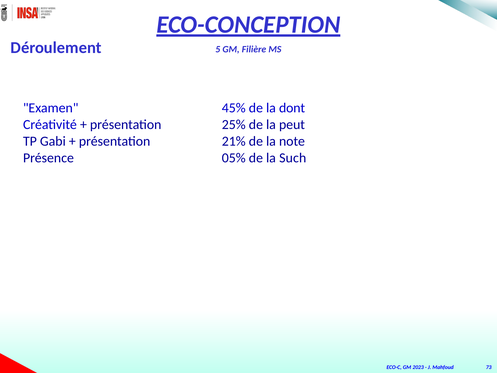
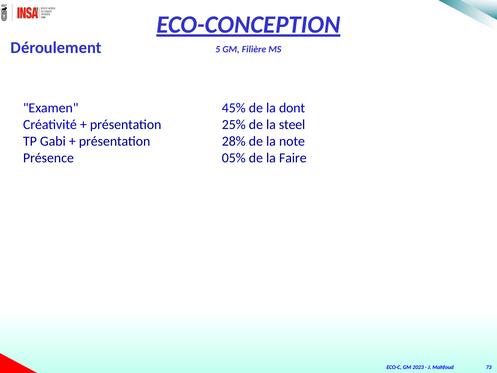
peut: peut -> steel
21%: 21% -> 28%
Such: Such -> Faire
